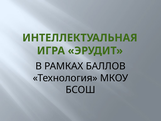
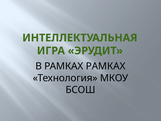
РАМКАХ БАЛЛОВ: БАЛЛОВ -> РАМКАХ
